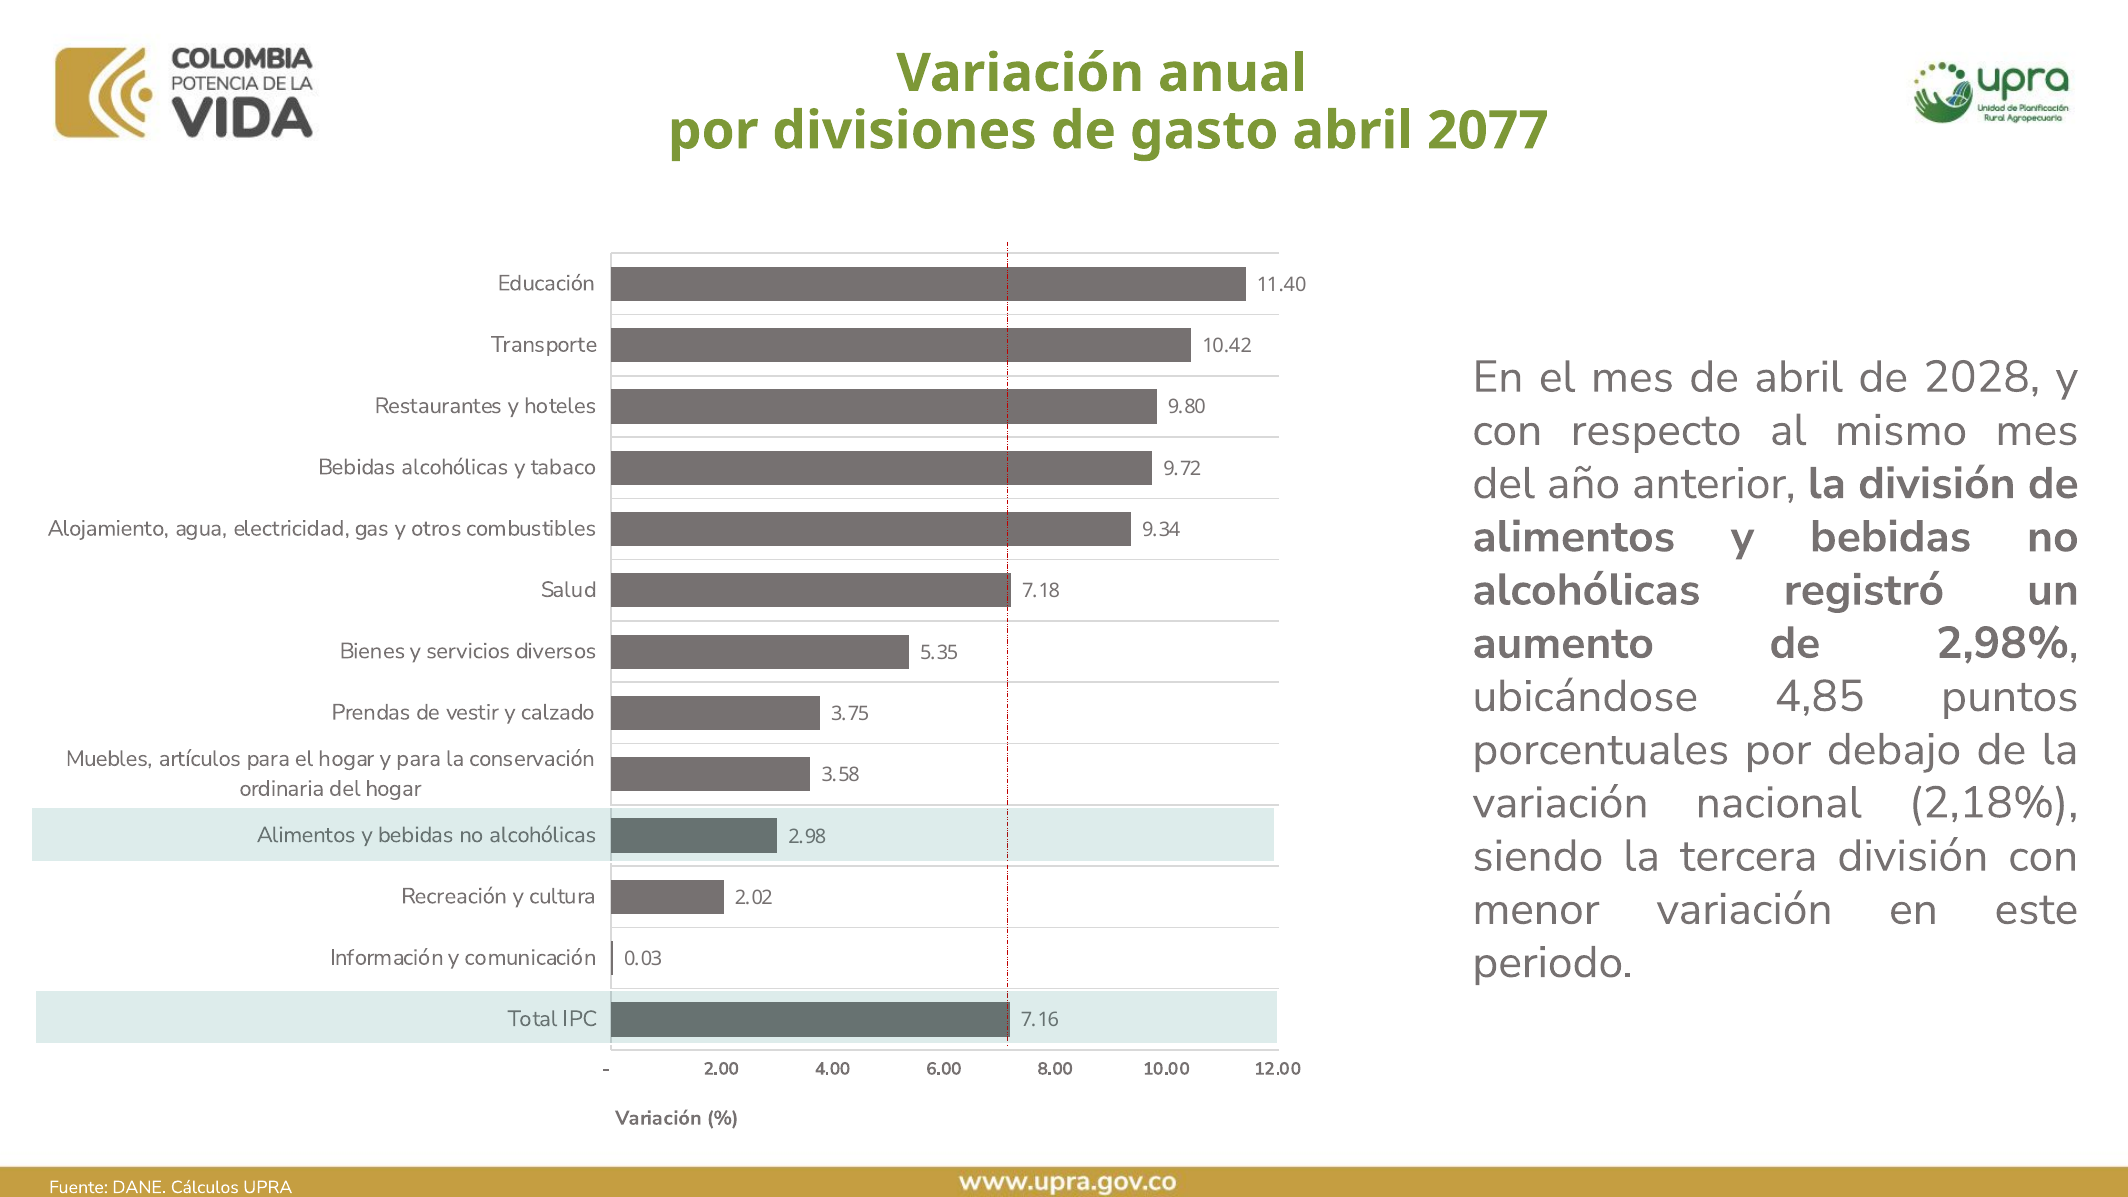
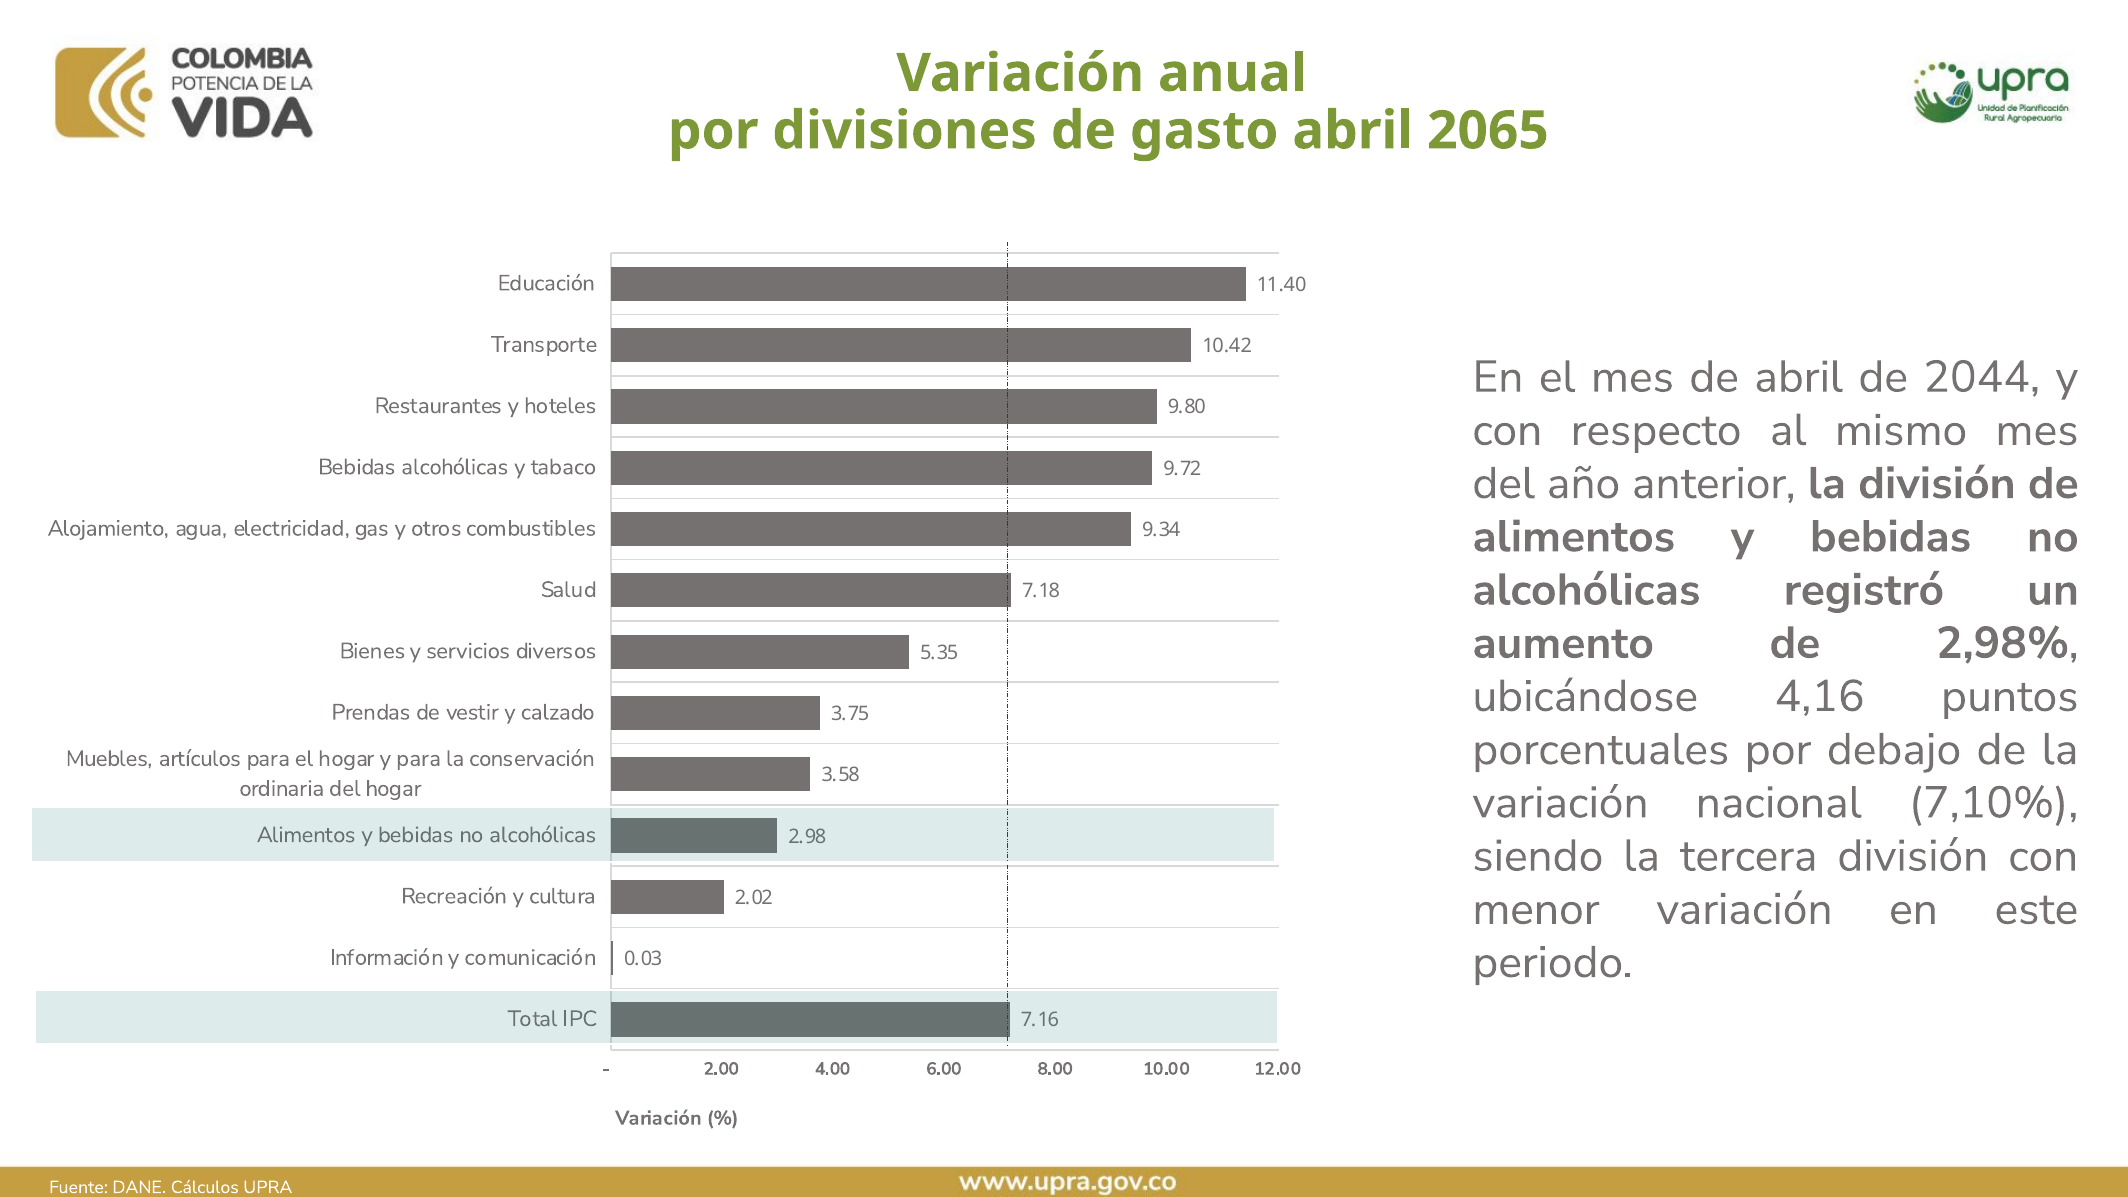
2077: 2077 -> 2065
2028: 2028 -> 2044
4,85: 4,85 -> 4,16
2,18%: 2,18% -> 7,10%
